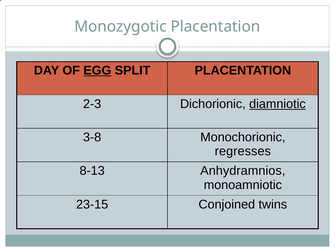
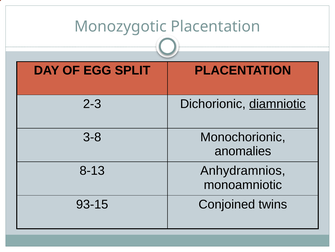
EGG underline: present -> none
regresses: regresses -> anomalies
23-15: 23-15 -> 93-15
